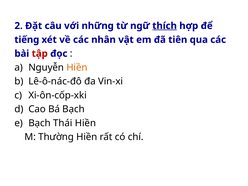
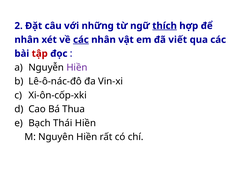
tiếng at (27, 40): tiếng -> nhân
các at (81, 40) underline: none -> present
tiên: tiên -> viết
Hiền at (77, 67) colour: orange -> purple
Bá Bạch: Bạch -> Thua
Thường: Thường -> Nguyên
